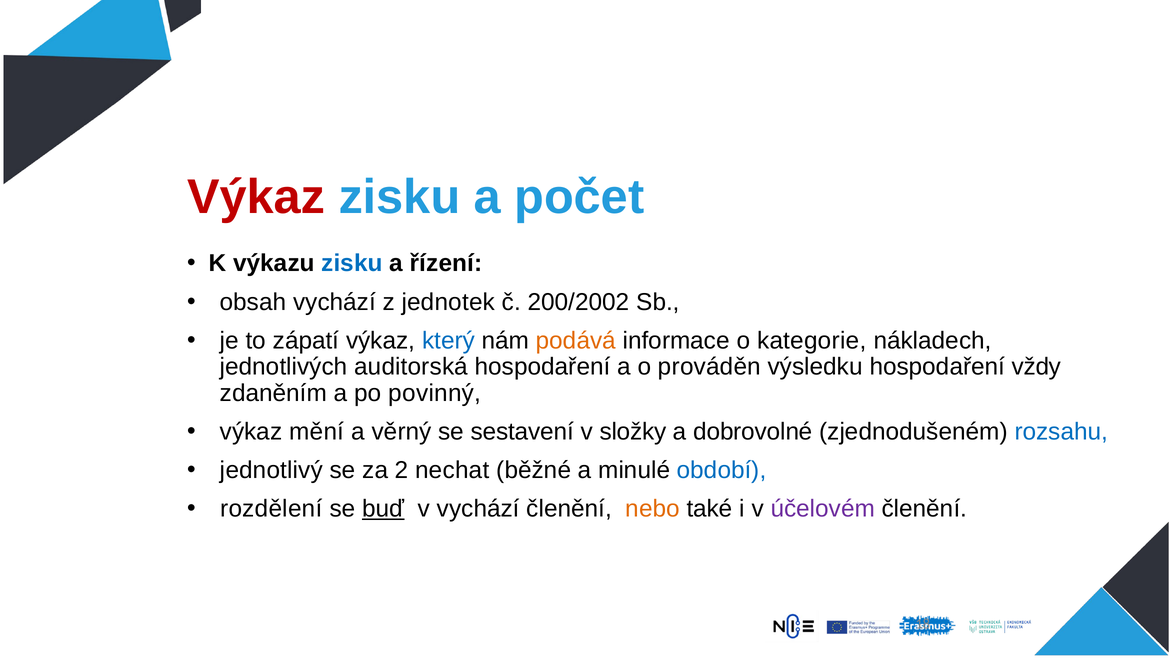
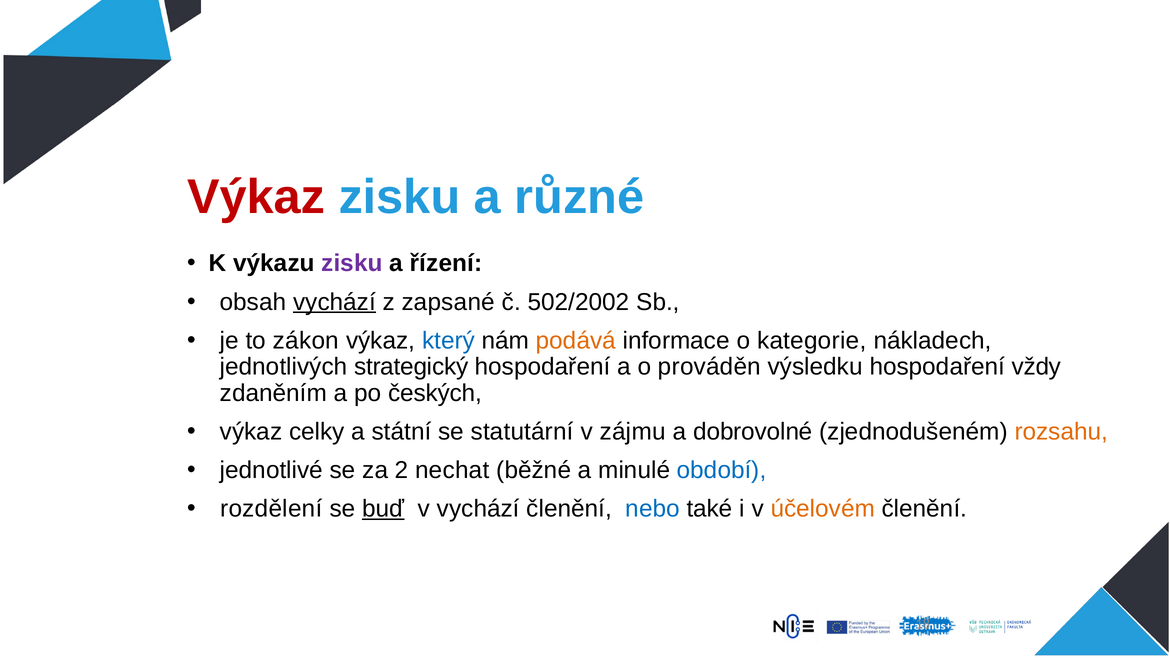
počet: počet -> různé
zisku at (352, 263) colour: blue -> purple
vychází at (335, 302) underline: none -> present
jednotek: jednotek -> zapsané
200/2002: 200/2002 -> 502/2002
zápatí: zápatí -> zákon
auditorská: auditorská -> strategický
povinný: povinný -> českých
mění: mění -> celky
věrný: věrný -> státní
sestavení: sestavení -> statutární
složky: složky -> zájmu
rozsahu colour: blue -> orange
jednotlivý: jednotlivý -> jednotlivé
nebo colour: orange -> blue
účelovém colour: purple -> orange
